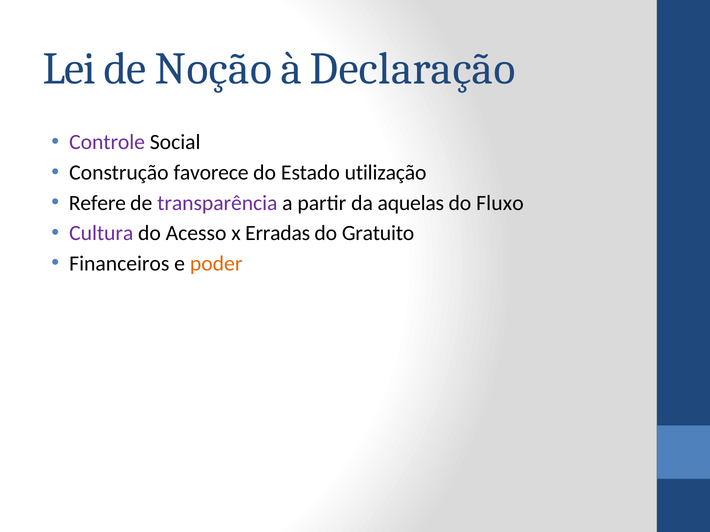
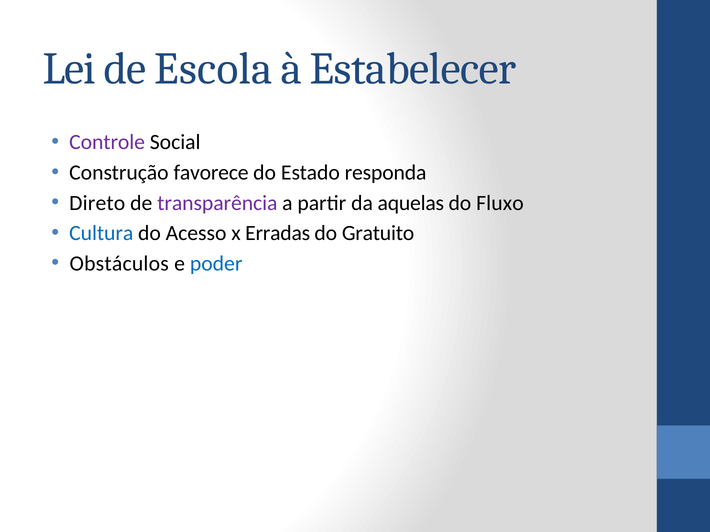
Noção: Noção -> Escola
Declaração: Declaração -> Estabelecer
utilização: utilização -> responda
Refere: Refere -> Direto
Cultura colour: purple -> blue
Financeiros: Financeiros -> Obstáculos
poder colour: orange -> blue
